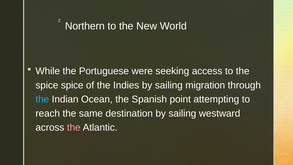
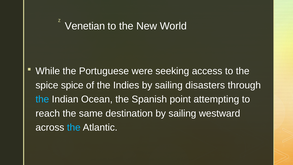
Northern: Northern -> Venetian
migration: migration -> disasters
the at (74, 127) colour: pink -> light blue
